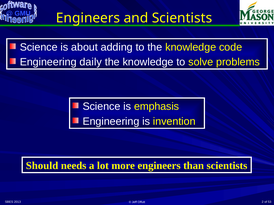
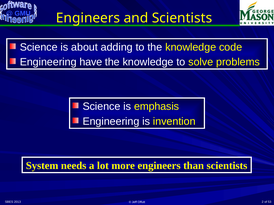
daily: daily -> have
Should: Should -> System
